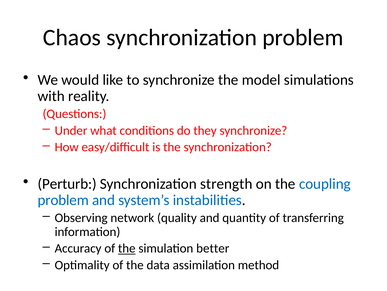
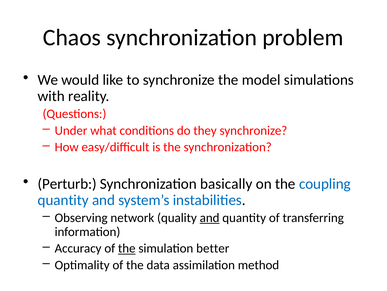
strength: strength -> basically
problem at (63, 200): problem -> quantity
and at (210, 217) underline: none -> present
